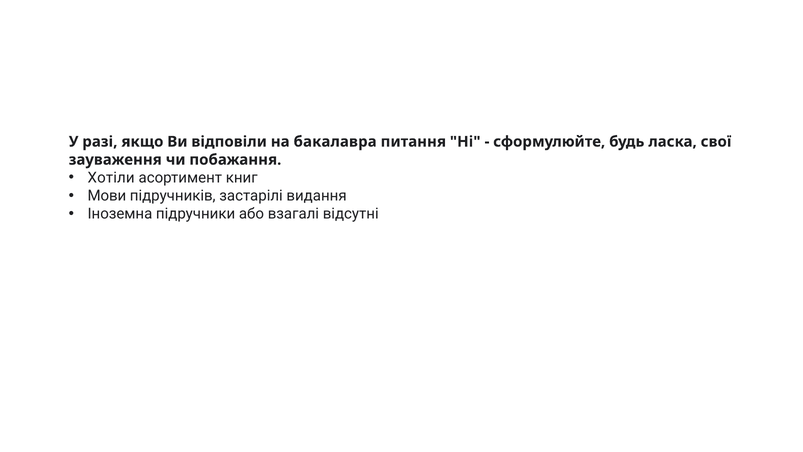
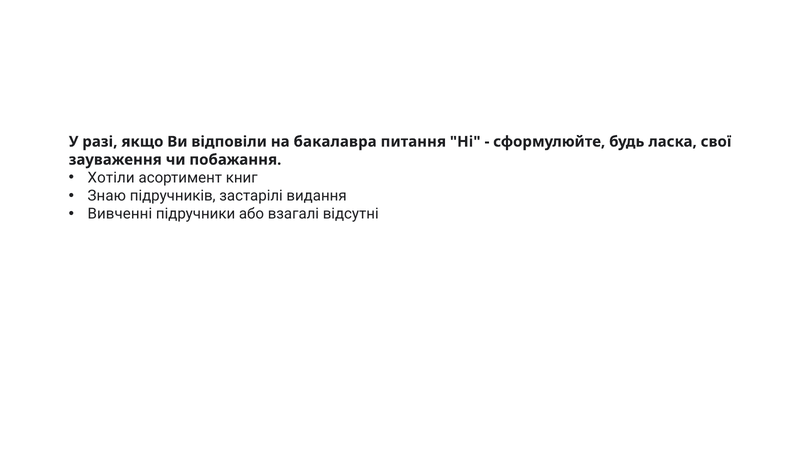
Мови: Мови -> Знаю
Іноземна: Іноземна -> Вивченні
